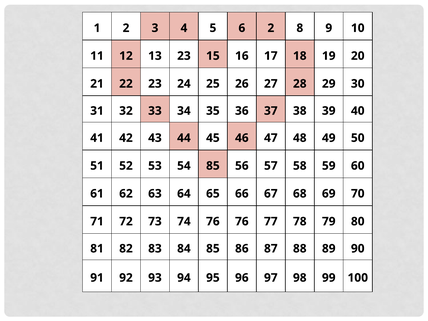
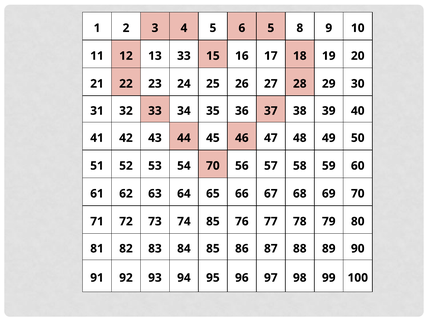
6 2: 2 -> 5
13 23: 23 -> 33
54 85: 85 -> 70
74 76: 76 -> 85
